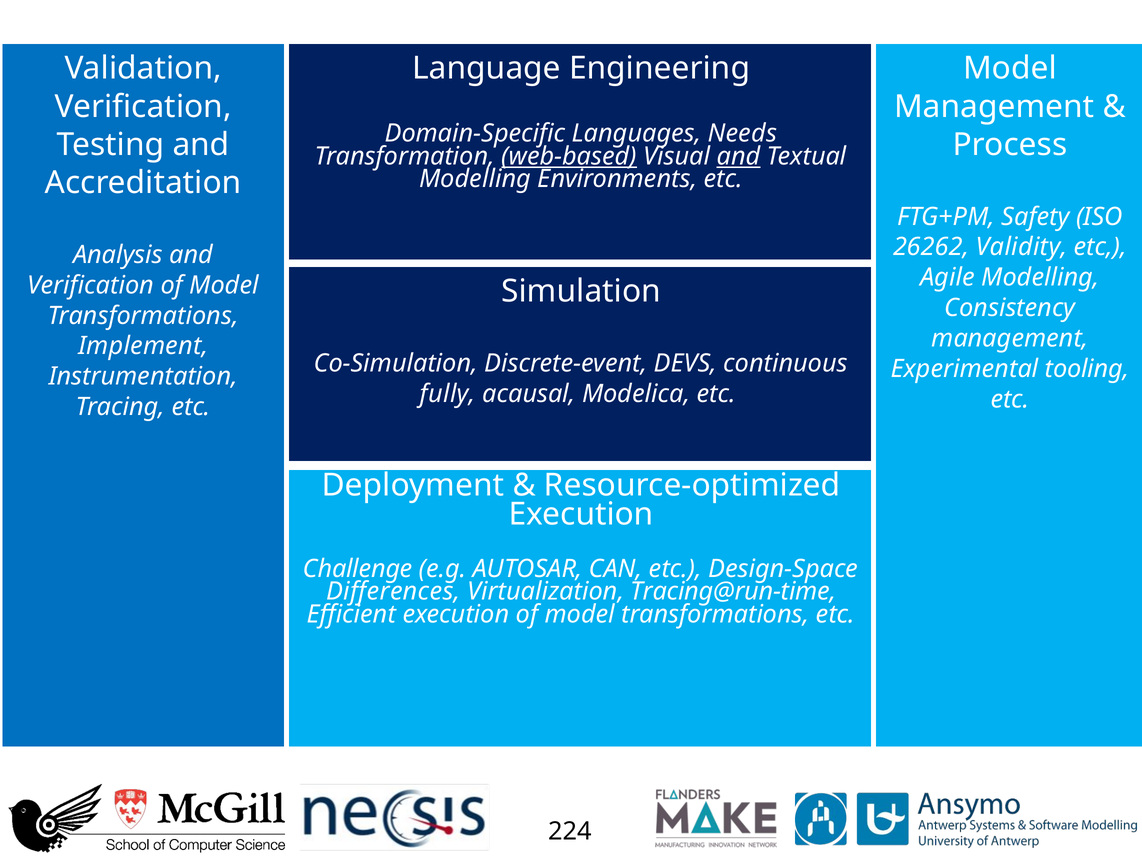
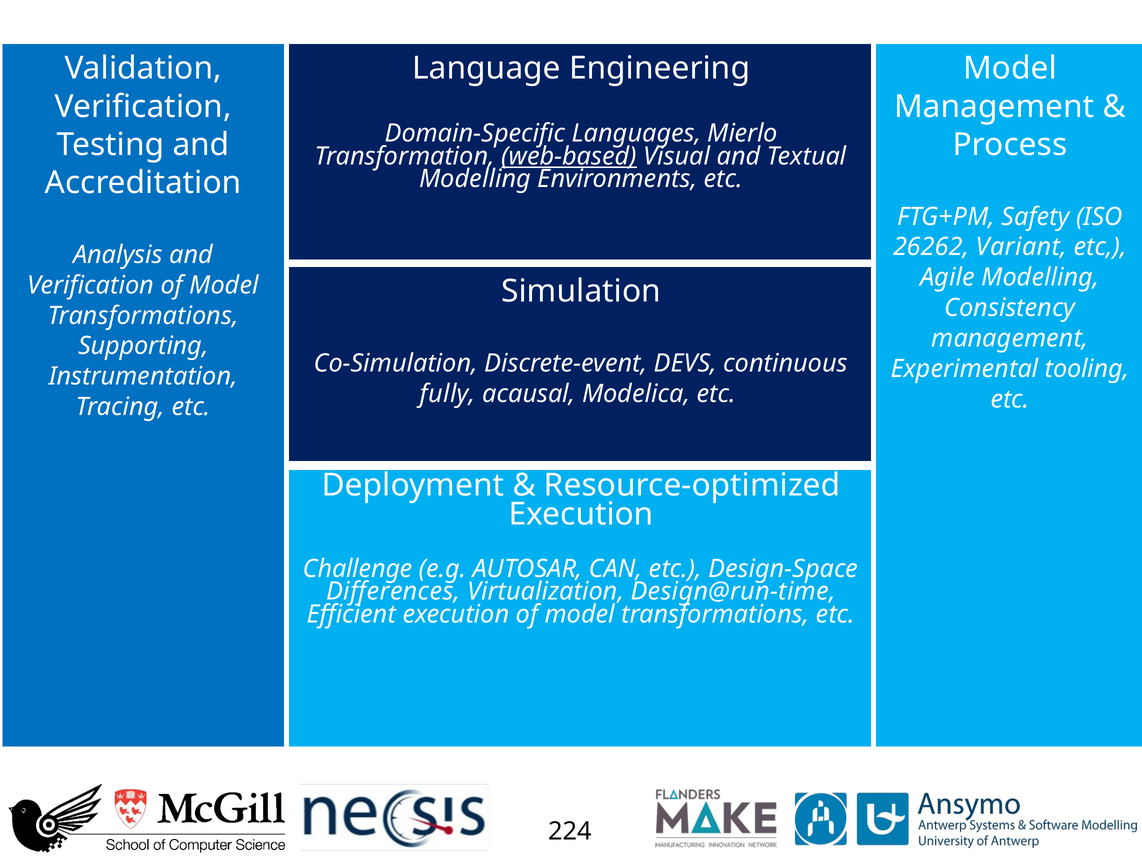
Needs: Needs -> Mierlo
and at (739, 156) underline: present -> none
Validity: Validity -> Variant
Implement: Implement -> Supporting
Tracing@run-time: Tracing@run-time -> Design@run-time
